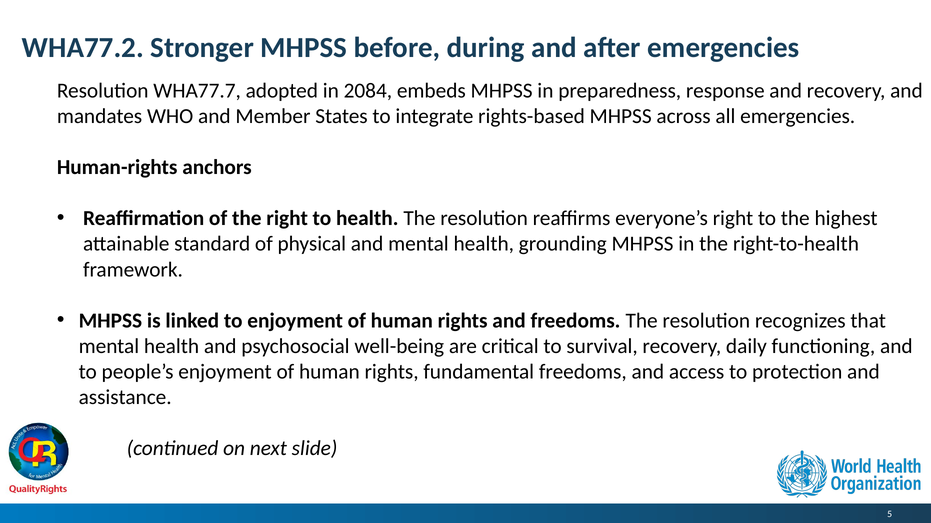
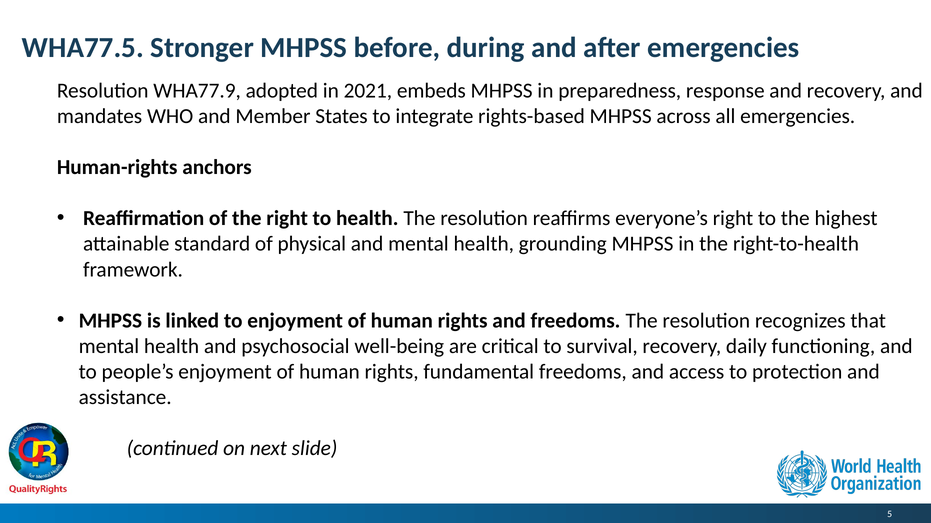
WHA77.2: WHA77.2 -> WHA77.5
WHA77.7: WHA77.7 -> WHA77.9
2084: 2084 -> 2021
